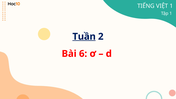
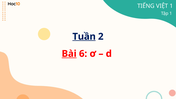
Bài underline: none -> present
